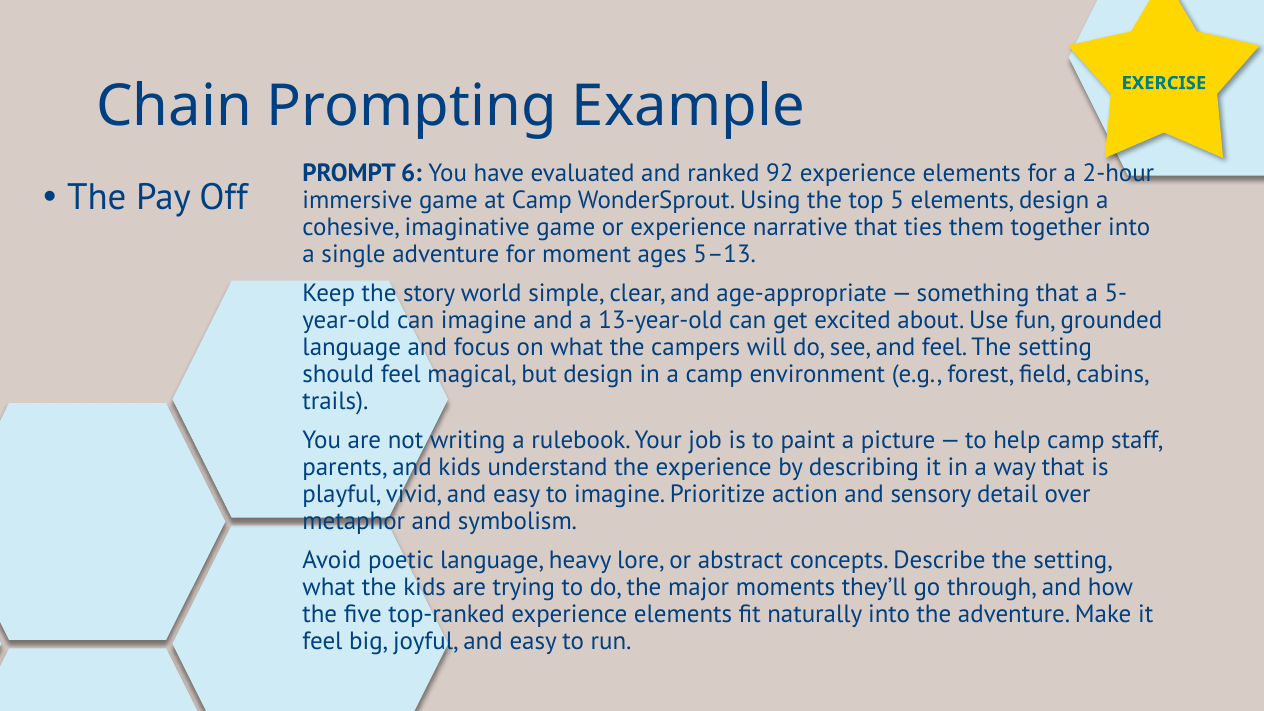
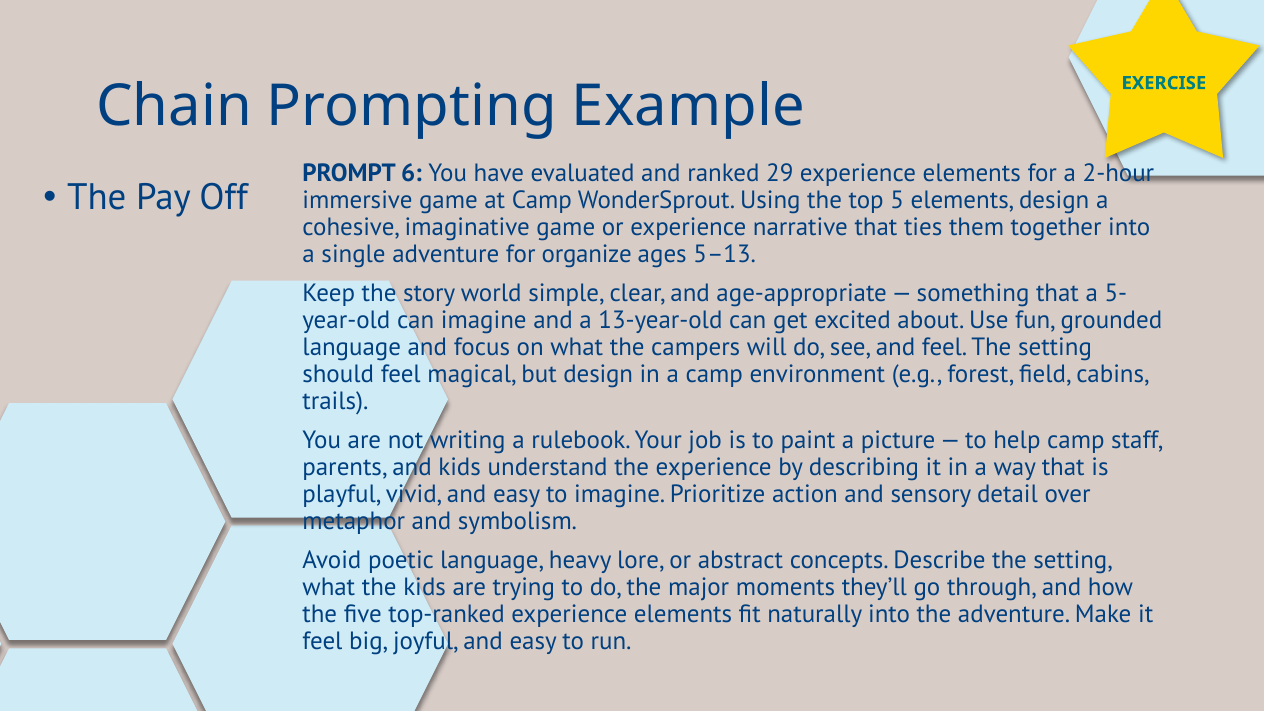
92: 92 -> 29
moment: moment -> organize
